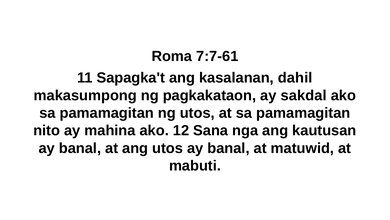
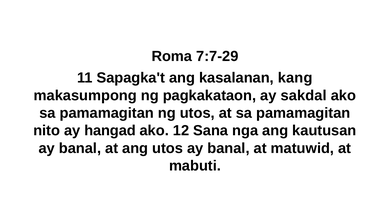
7:7-61: 7:7-61 -> 7:7-29
dahil: dahil -> kang
mahina: mahina -> hangad
